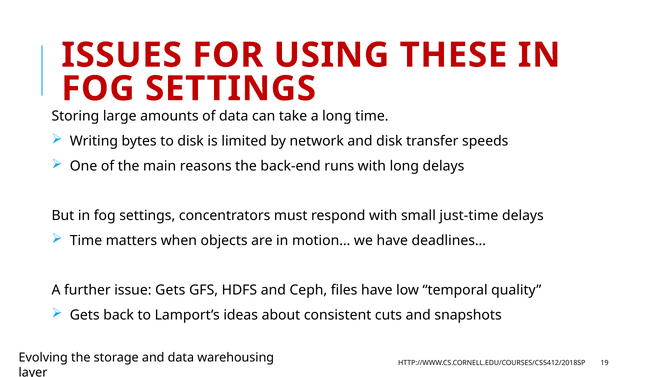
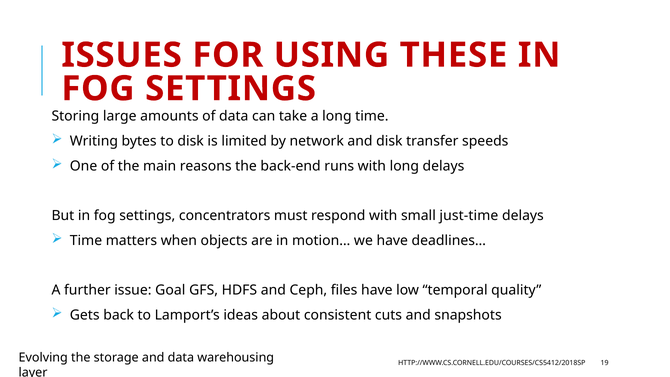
issue Gets: Gets -> Goal
